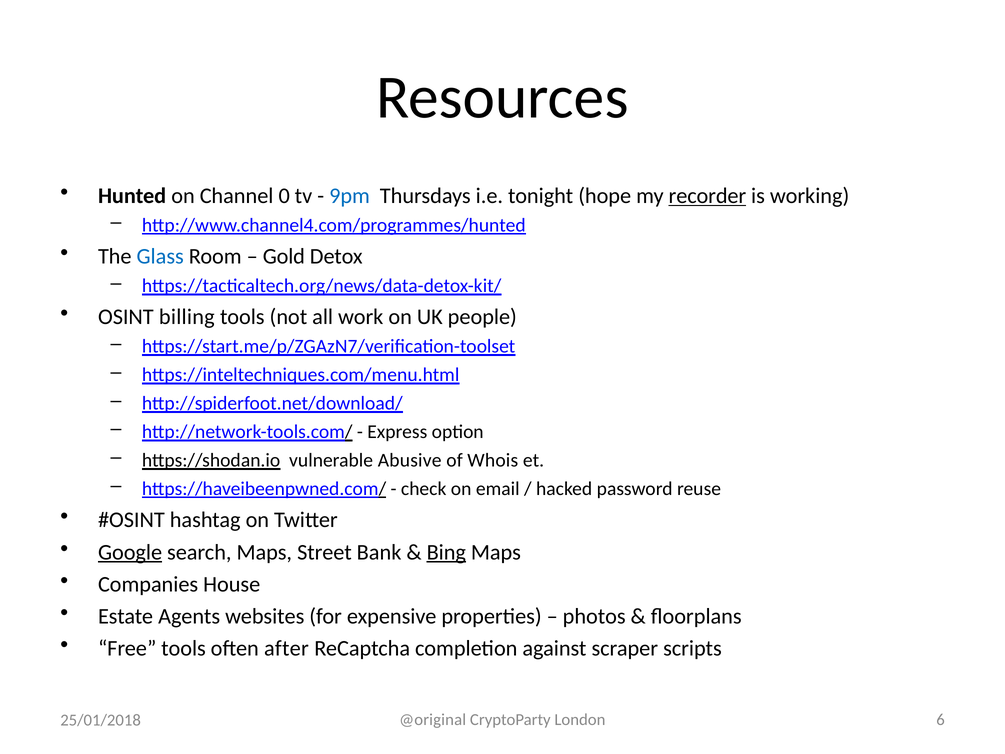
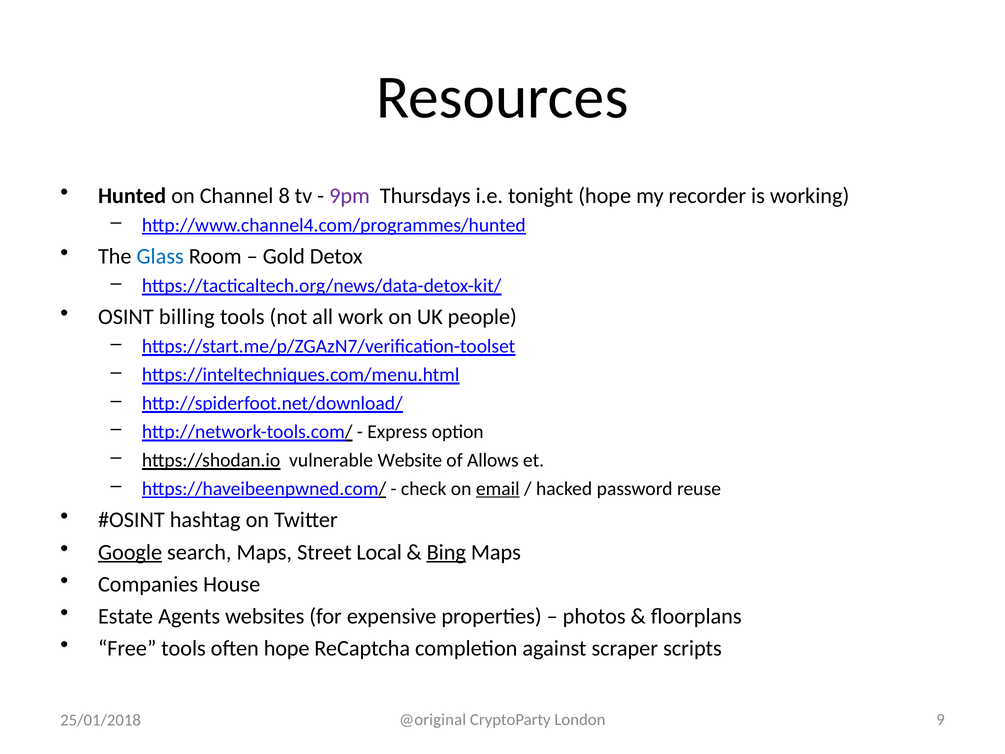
0: 0 -> 8
9pm colour: blue -> purple
recorder underline: present -> none
Abusive: Abusive -> Website
Whois: Whois -> Allows
email underline: none -> present
Bank: Bank -> Local
often after: after -> hope
6: 6 -> 9
